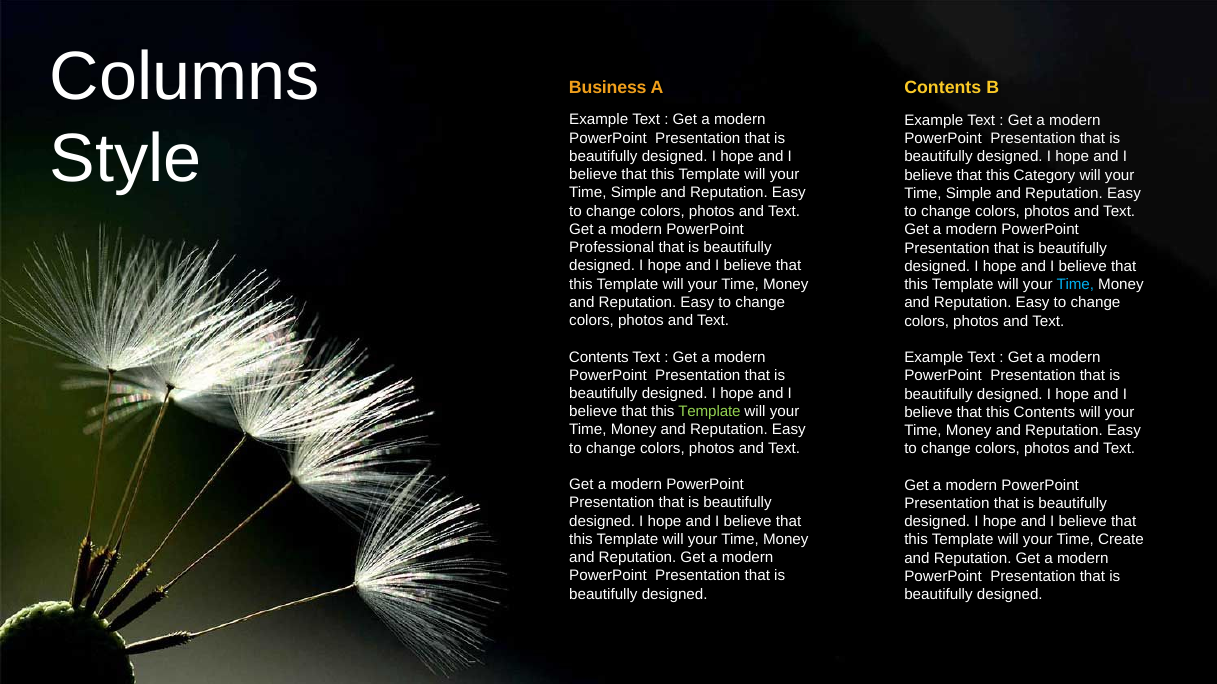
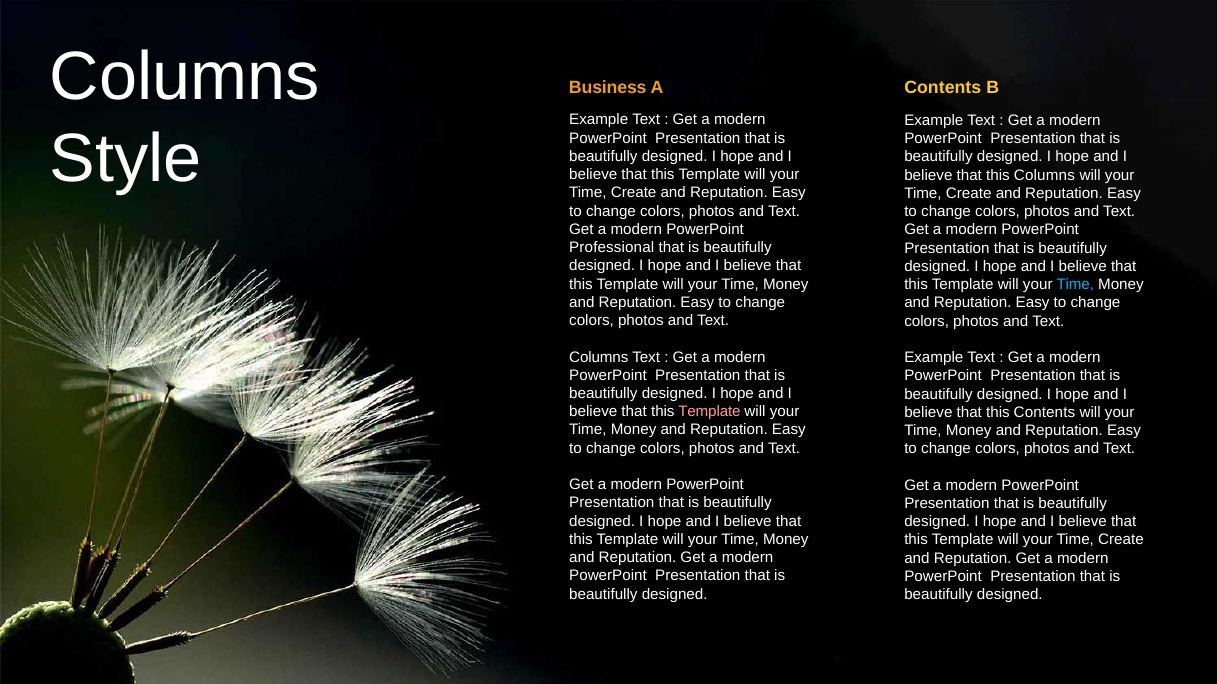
this Category: Category -> Columns
Simple at (634, 193): Simple -> Create
Simple at (969, 194): Simple -> Create
Contents at (599, 357): Contents -> Columns
Template at (709, 412) colour: light green -> pink
